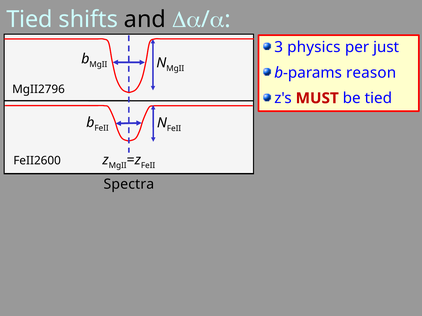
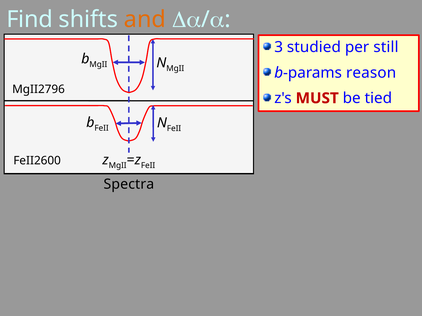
Tied at (30, 20): Tied -> Find
and colour: black -> orange
physics: physics -> studied
just: just -> still
